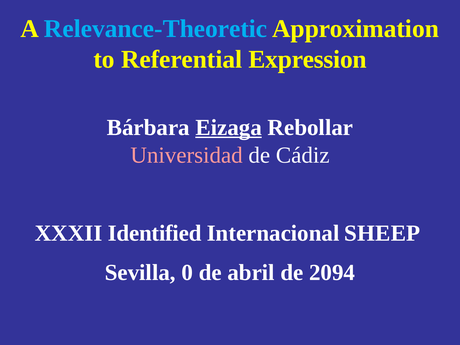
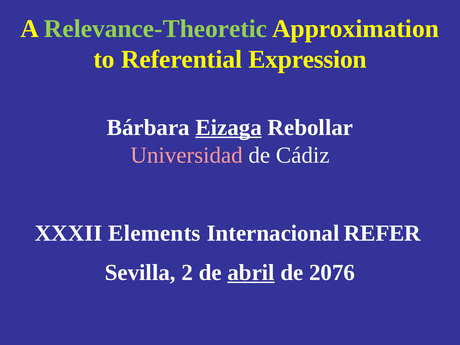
Relevance-Theoretic colour: light blue -> light green
Identified: Identified -> Elements
SHEEP: SHEEP -> REFER
0: 0 -> 2
abril underline: none -> present
2094: 2094 -> 2076
